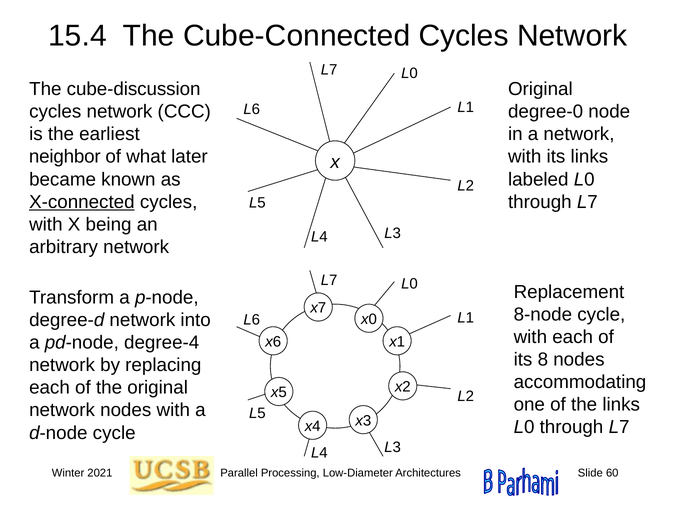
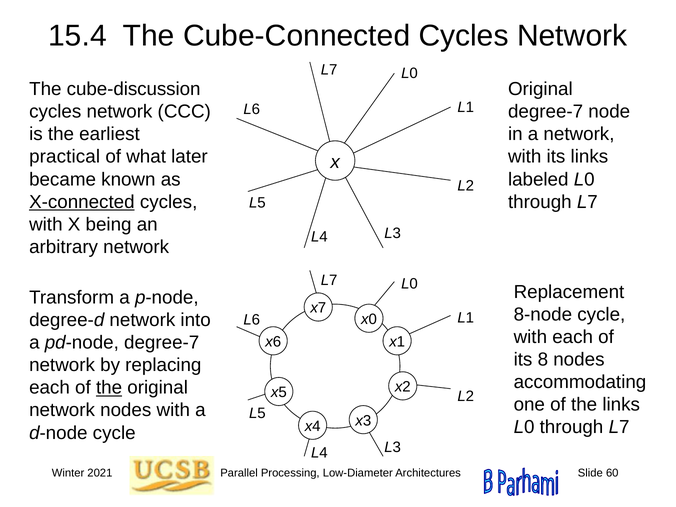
degree-0 at (546, 112): degree-0 -> degree-7
neighbor: neighbor -> practical
pd-node degree-4: degree-4 -> degree-7
the at (109, 388) underline: none -> present
